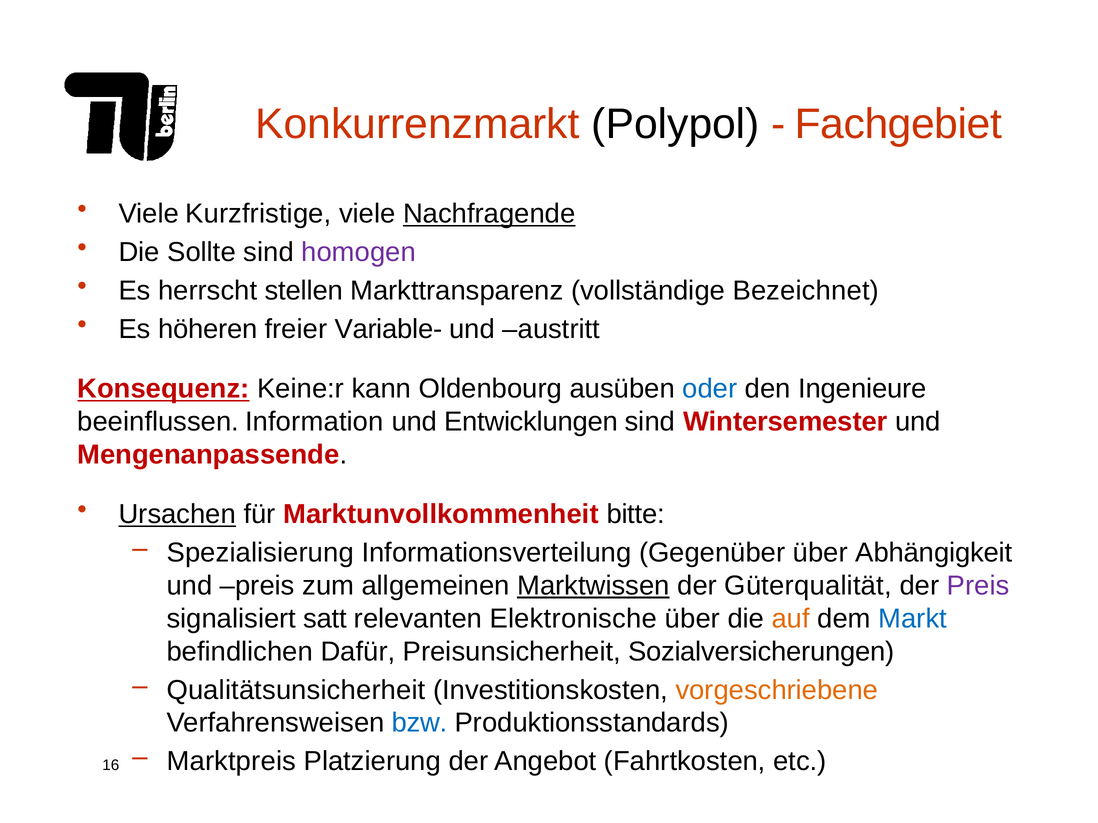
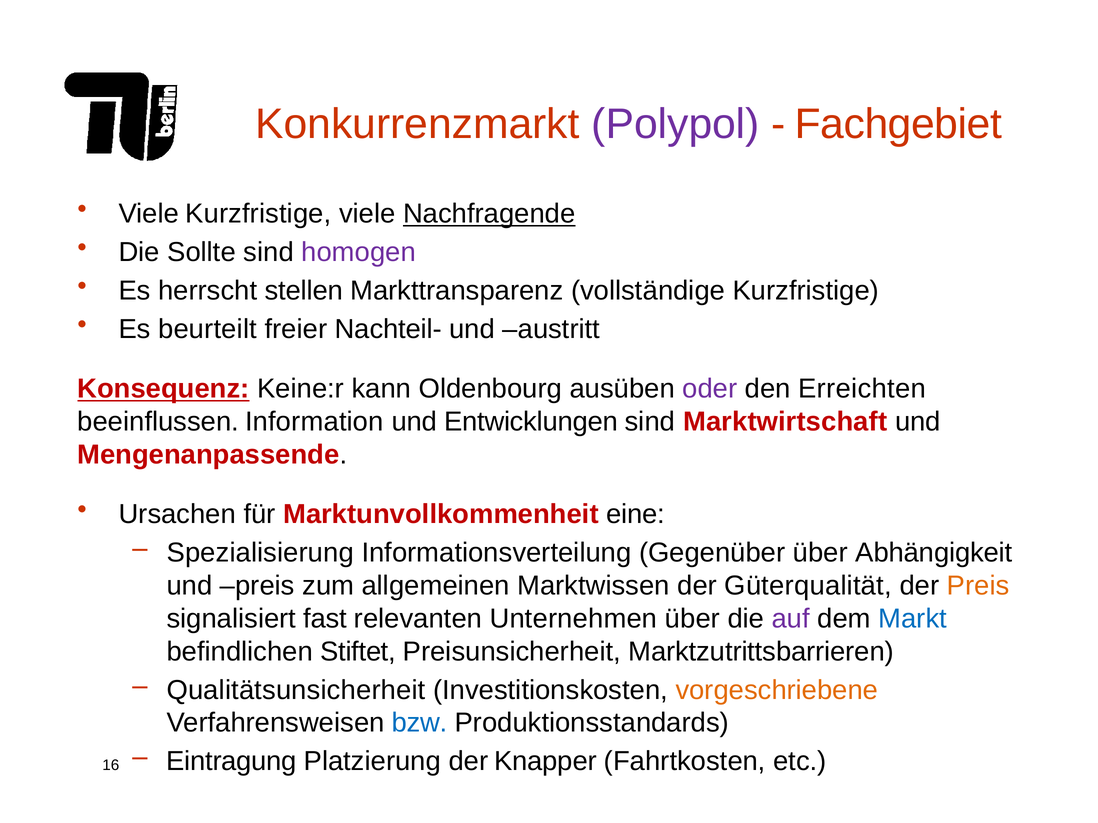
Polypol colour: black -> purple
vollständige Bezeichnet: Bezeichnet -> Kurzfristige
höheren: höheren -> beurteilt
Variable-: Variable- -> Nachteil-
oder colour: blue -> purple
Ingenieure: Ingenieure -> Erreichten
Wintersemester: Wintersemester -> Marktwirtschaft
Ursachen underline: present -> none
bitte: bitte -> eine
Marktwissen underline: present -> none
Preis at (978, 586) colour: purple -> orange
satt: satt -> fast
Elektronische: Elektronische -> Unternehmen
auf colour: orange -> purple
Dafür: Dafür -> Stiftet
Sozialversicherungen: Sozialversicherungen -> Marktzutrittsbarrieren
Marktpreis: Marktpreis -> Eintragung
Angebot: Angebot -> Knapper
